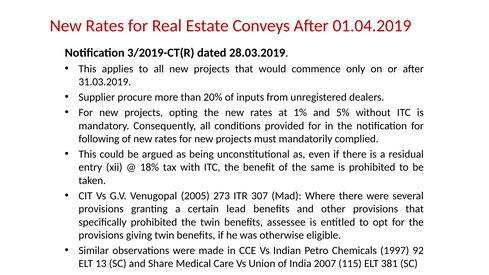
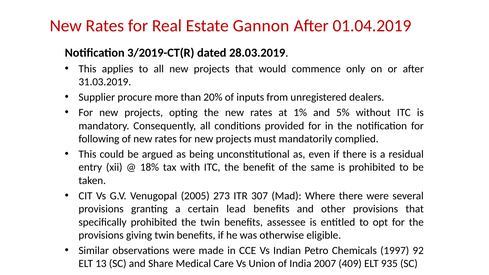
Conveys: Conveys -> Gannon
115: 115 -> 409
381: 381 -> 935
